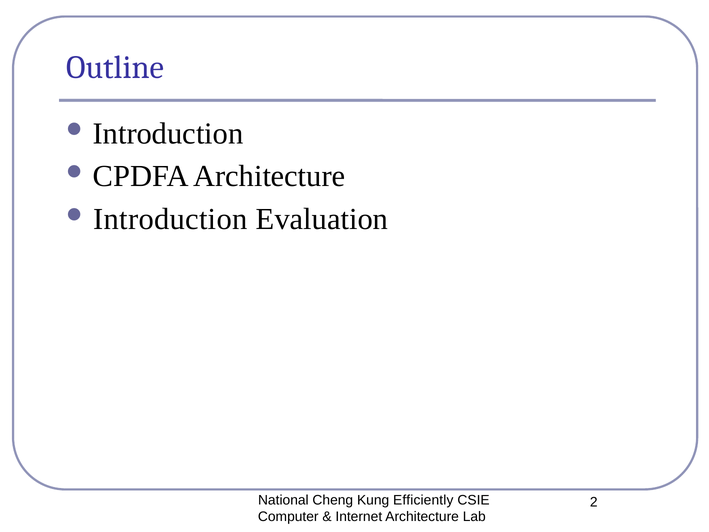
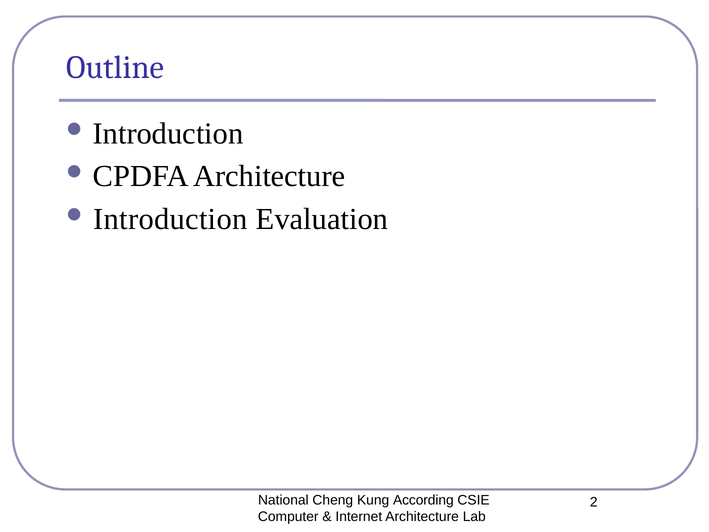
Efficiently: Efficiently -> According
